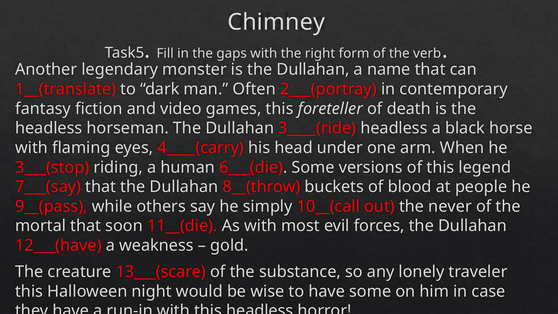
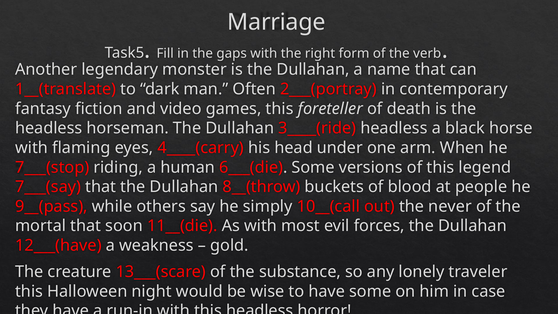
Chimney: Chimney -> Marriage
3___(stop: 3___(stop -> 7___(stop
